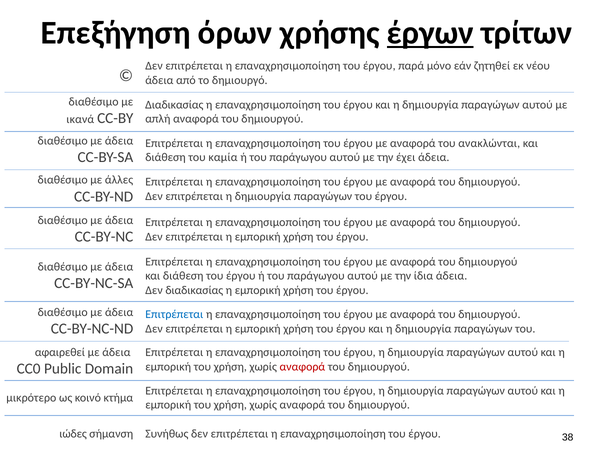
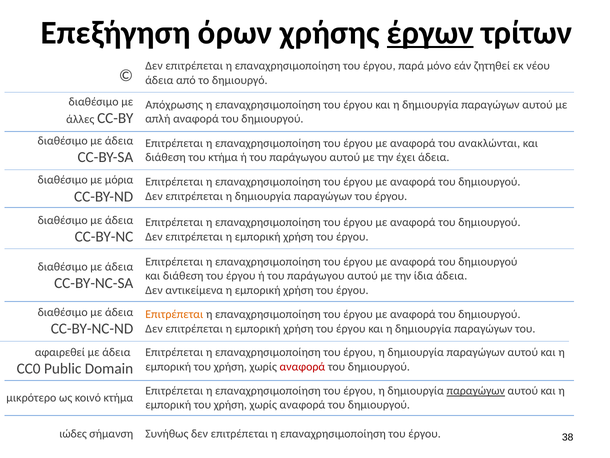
Διαδικασίας at (174, 105): Διαδικασίας -> Απόχρωσης
ικανά: ικανά -> άλλες
του καμία: καμία -> κτήμα
άλλες: άλλες -> μόρια
Δεν διαδικασίας: διαδικασίας -> αντικείμενα
Επιτρέπεται at (174, 314) colour: blue -> orange
παραγώγων at (476, 390) underline: none -> present
